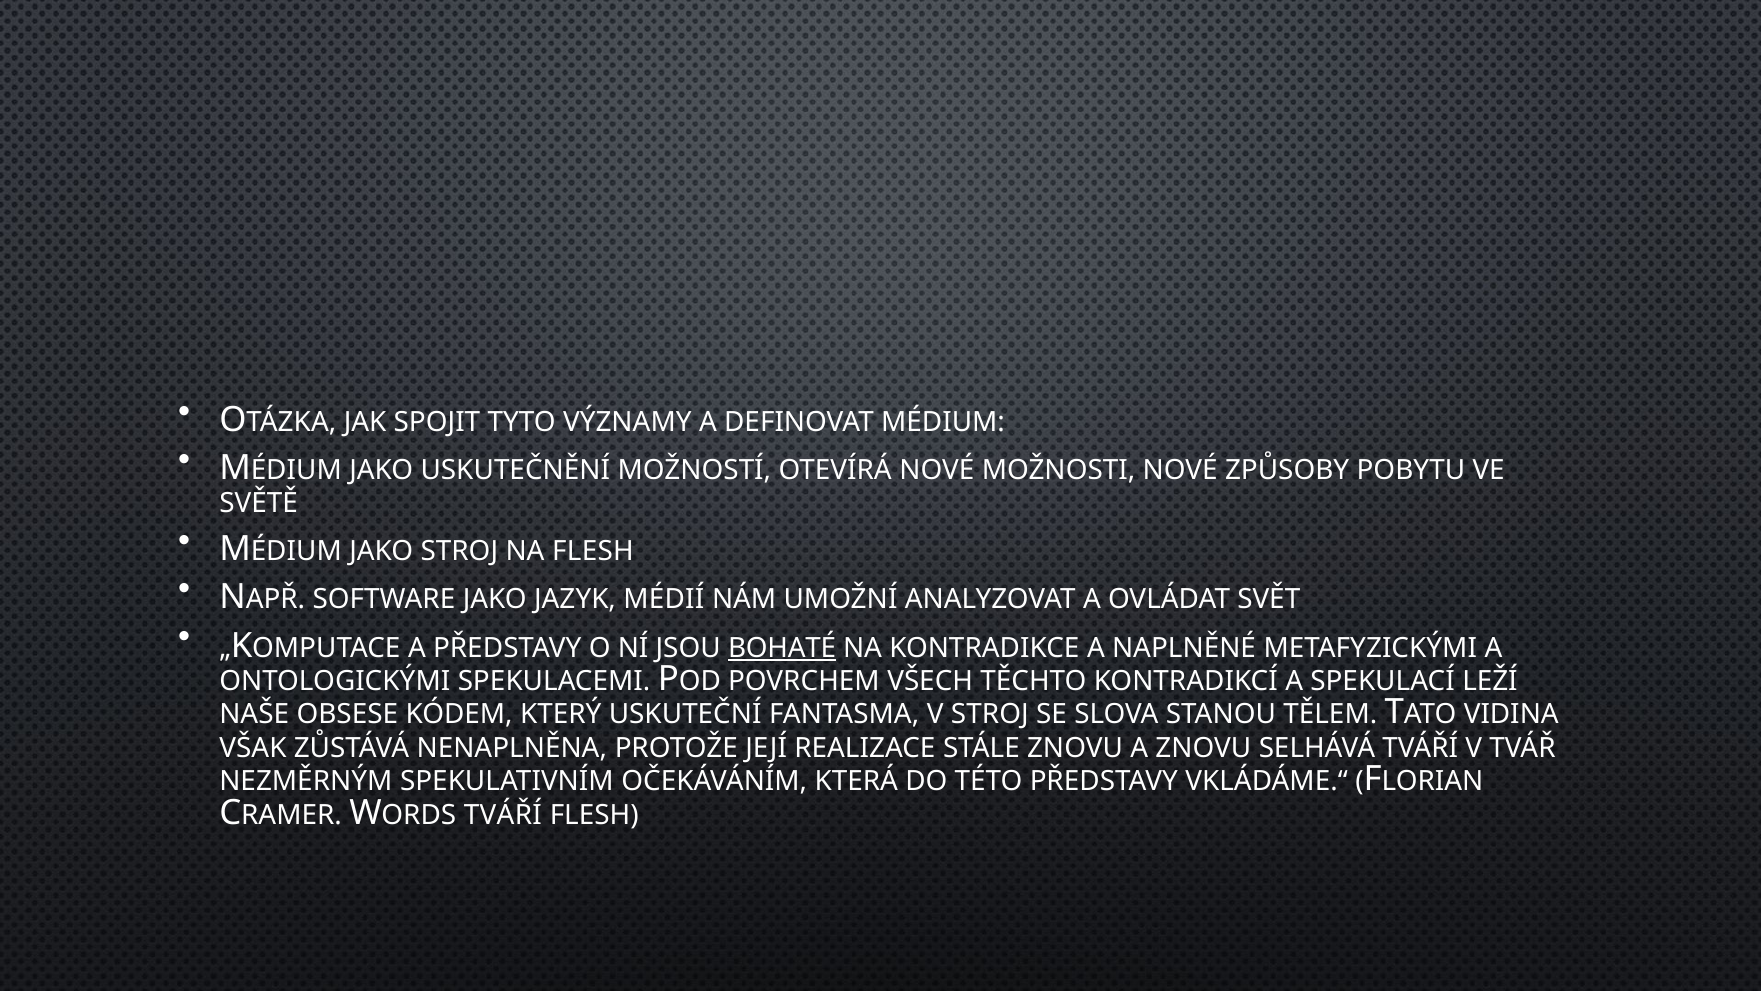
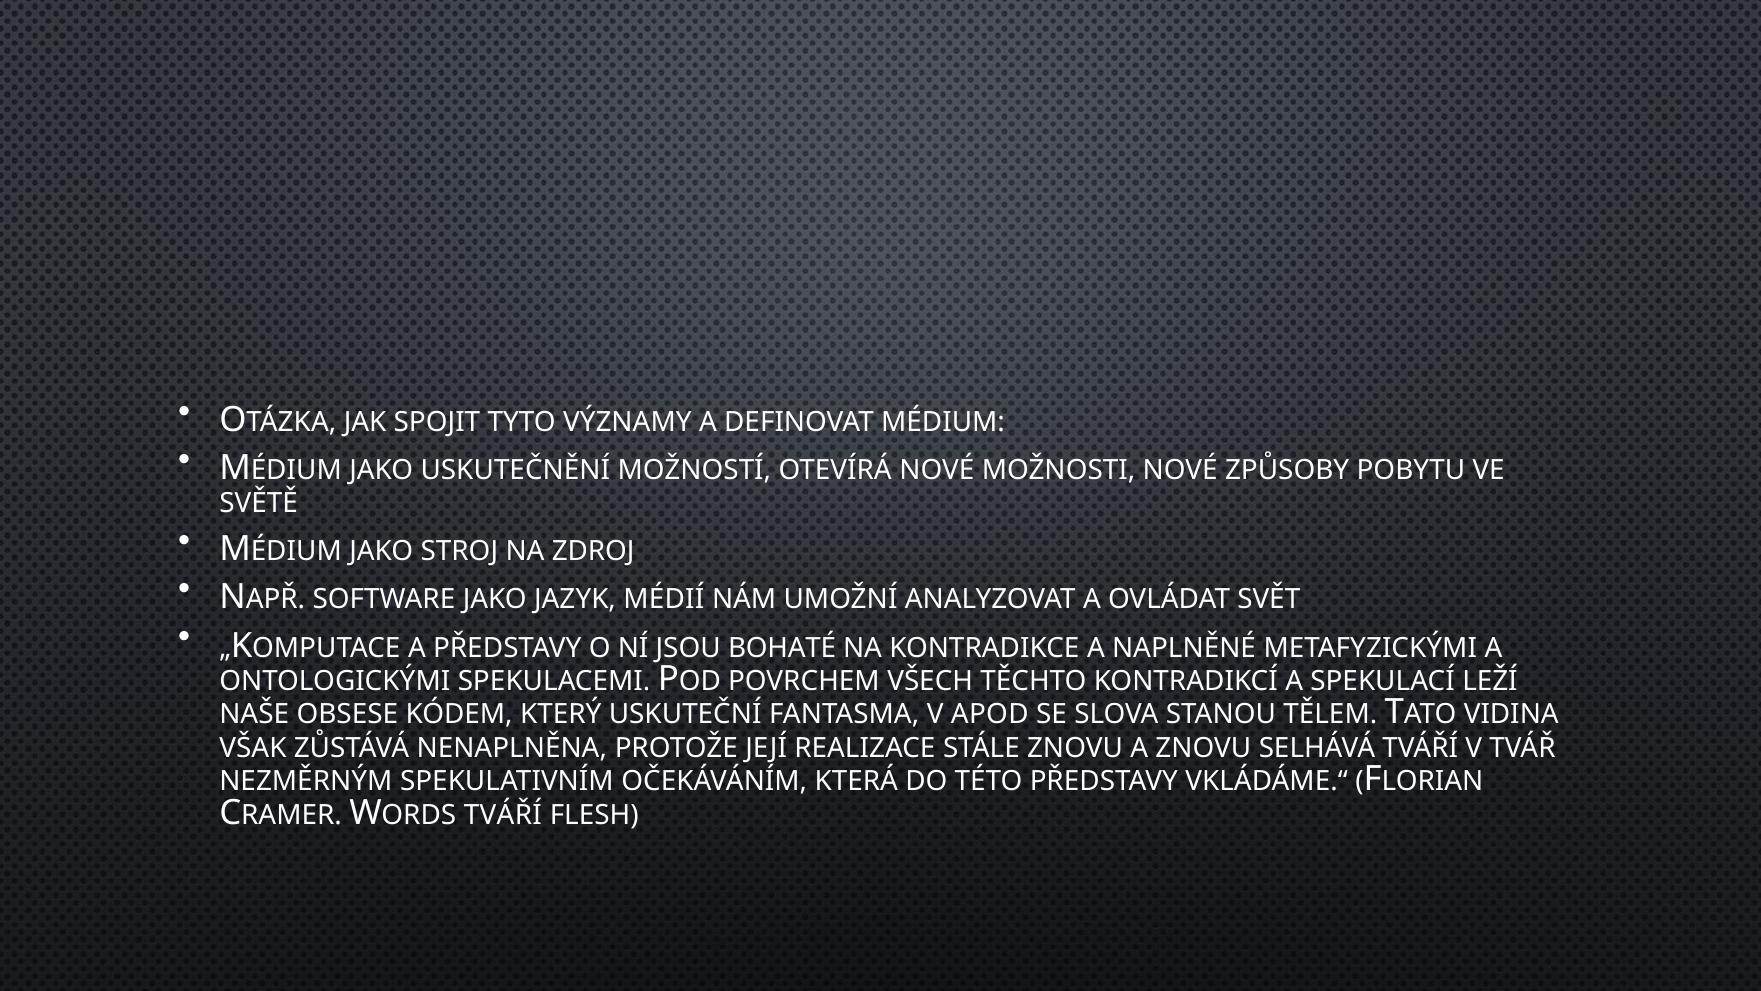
NA FLESH: FLESH -> ZDROJ
BOHATÉ underline: present -> none
V STROJ: STROJ -> APOD
